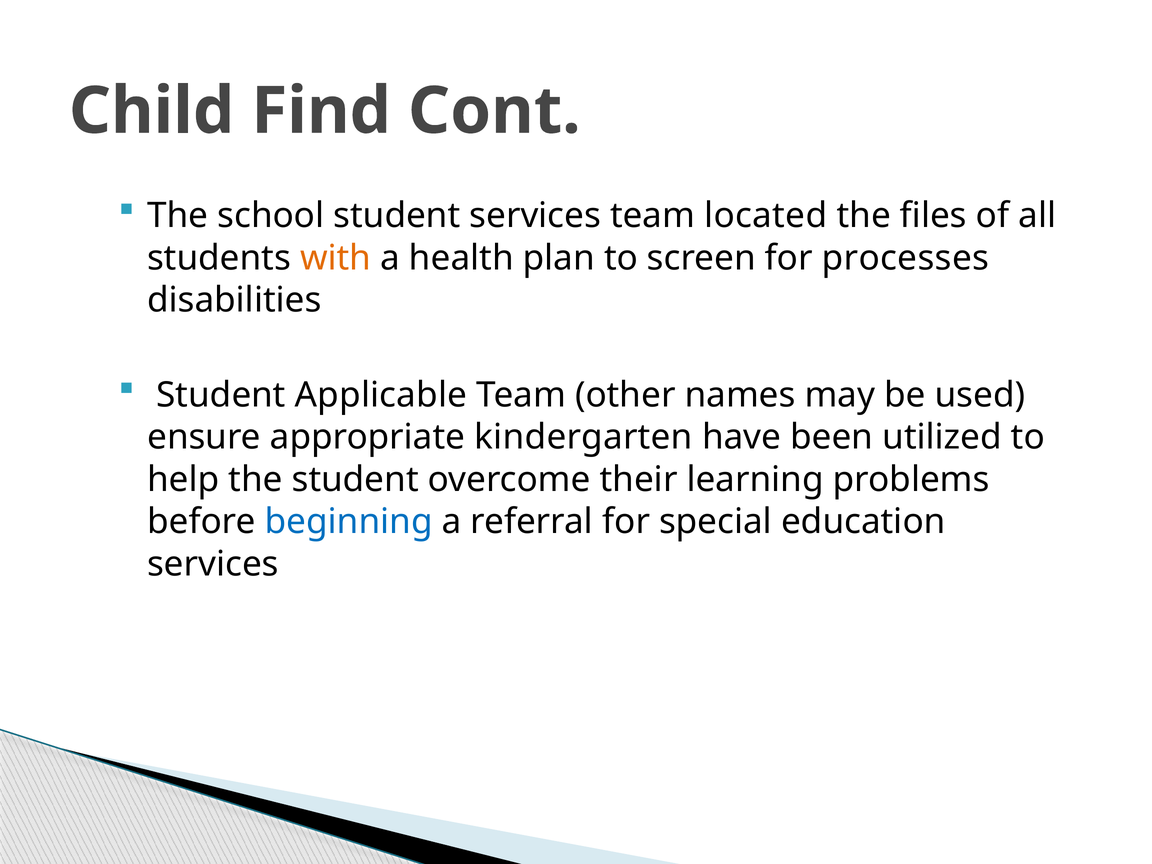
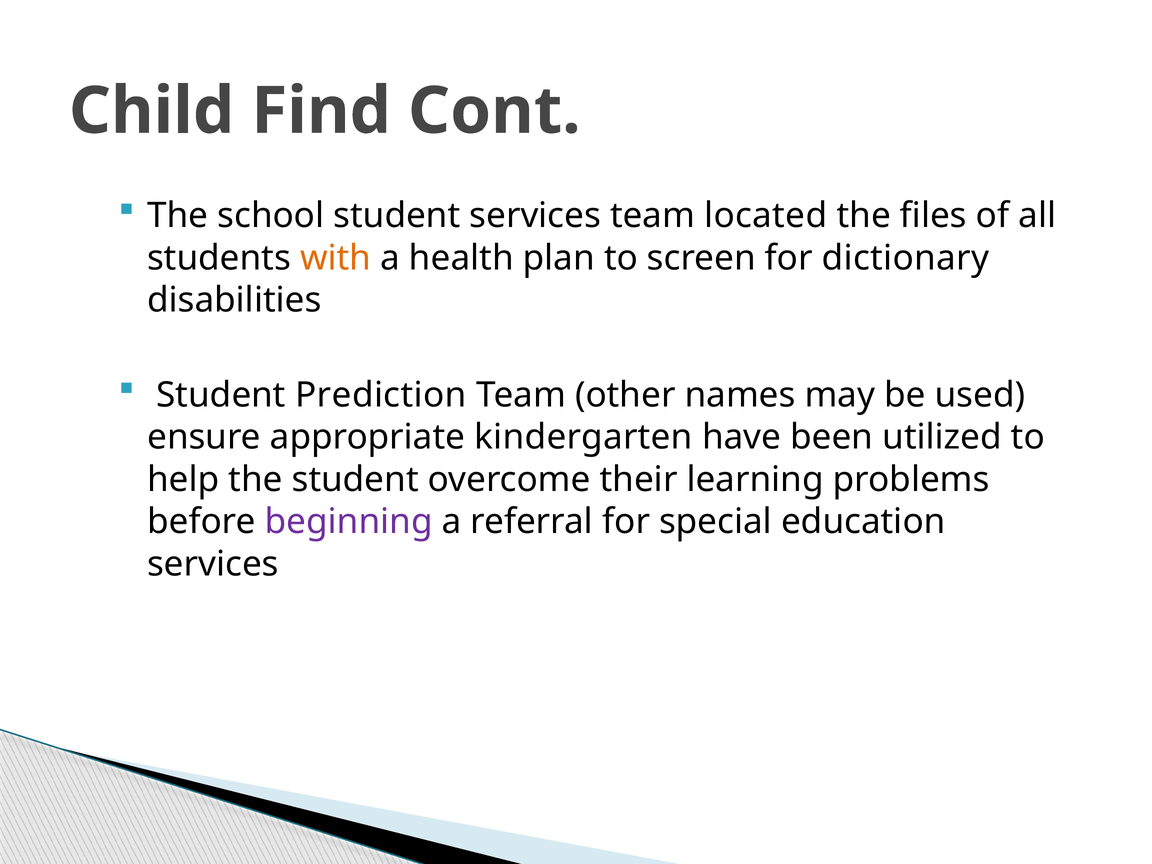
processes: processes -> dictionary
Applicable: Applicable -> Prediction
beginning colour: blue -> purple
